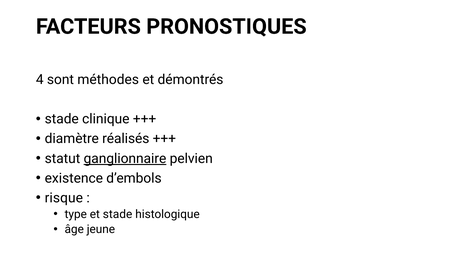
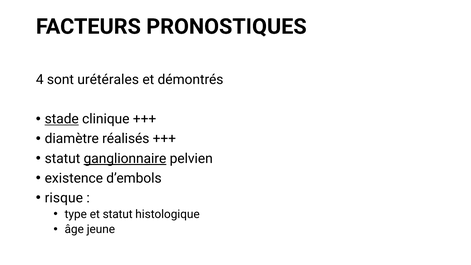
méthodes: méthodes -> urétérales
stade at (62, 119) underline: none -> present
et stade: stade -> statut
